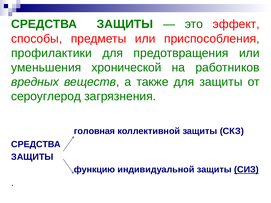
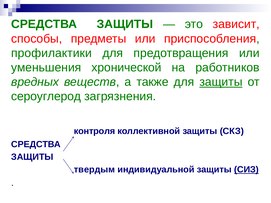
эффект: эффект -> зависит
защиты at (221, 82) underline: none -> present
головная: головная -> контроля
функцию: функцию -> твердым
